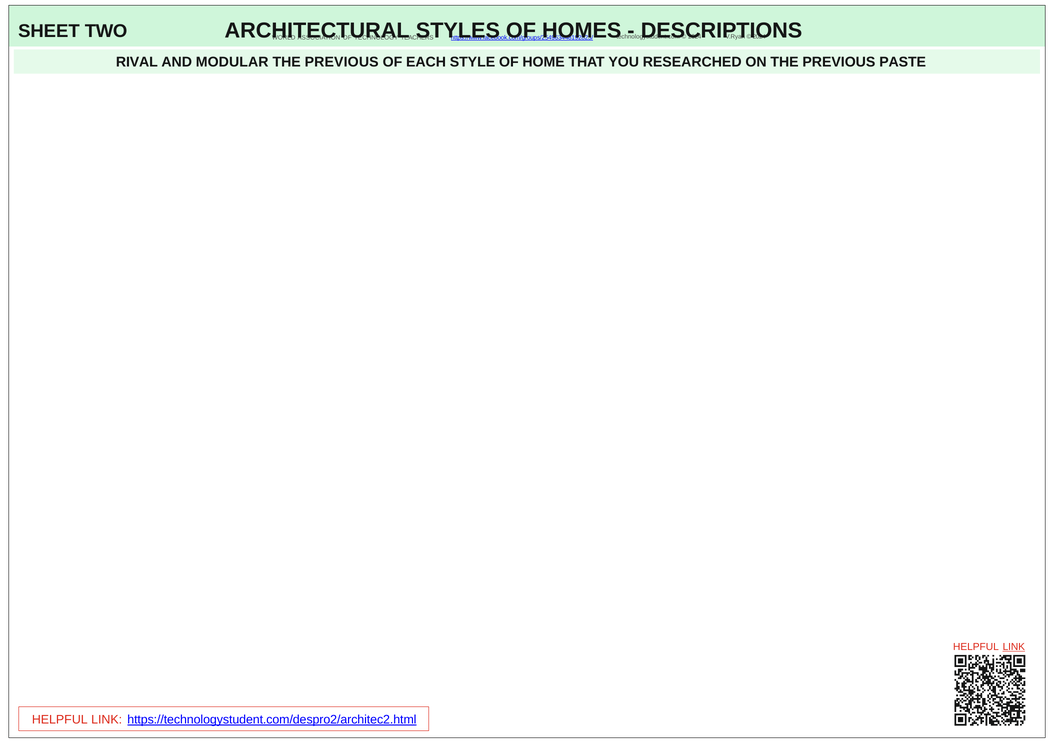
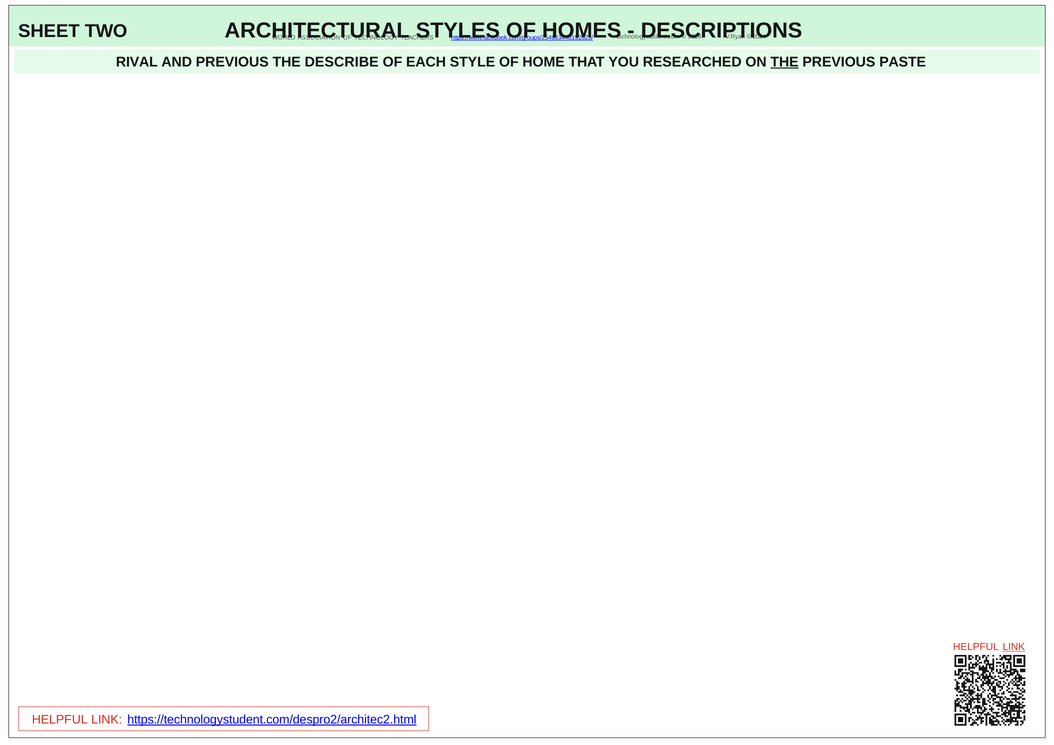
AND MODULAR: MODULAR -> PREVIOUS
PREVIOUS at (342, 62): PREVIOUS -> DESCRIBE
THE at (785, 62) underline: none -> present
